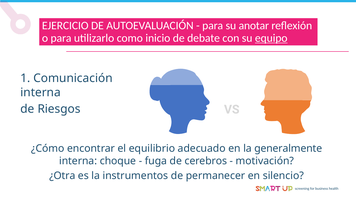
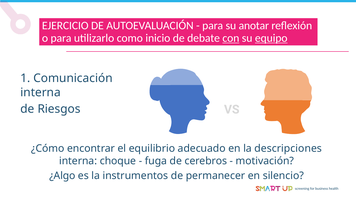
con underline: none -> present
generalmente: generalmente -> descripciones
¿Otra: ¿Otra -> ¿Algo
